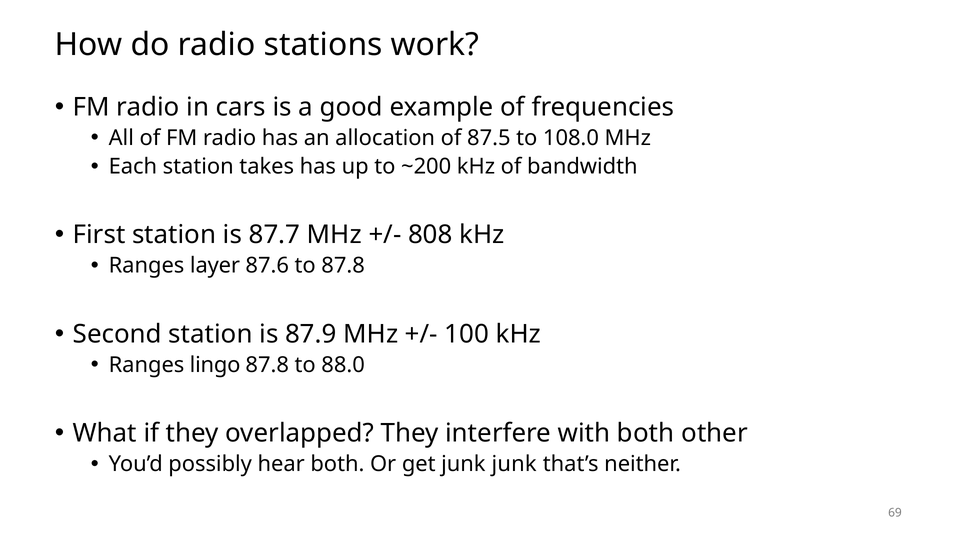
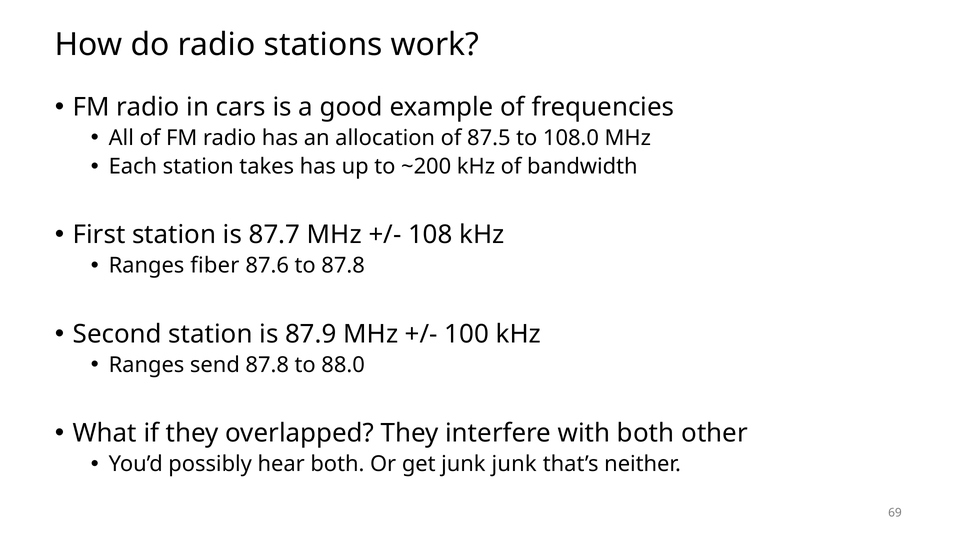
808: 808 -> 108
layer: layer -> fiber
lingo: lingo -> send
